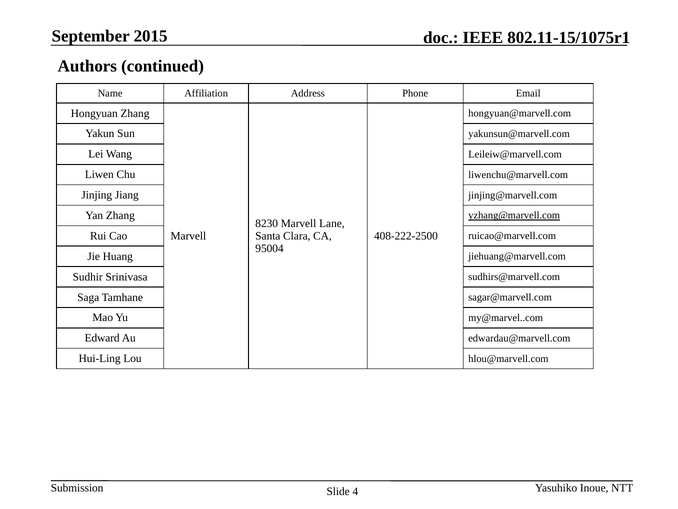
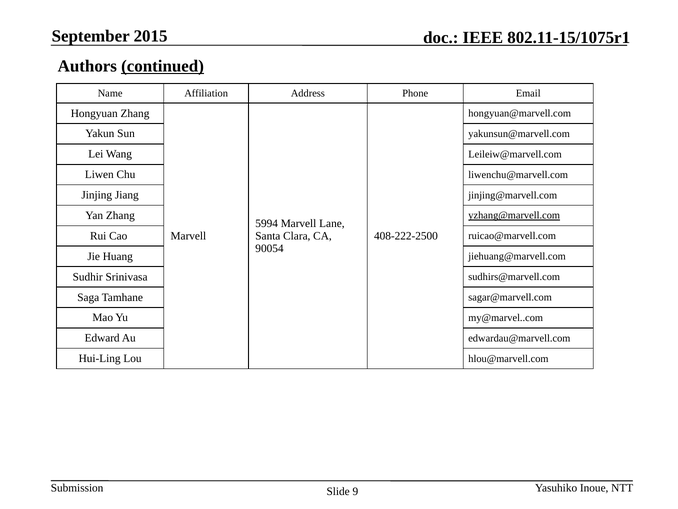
continued underline: none -> present
8230: 8230 -> 5994
95004: 95004 -> 90054
4: 4 -> 9
